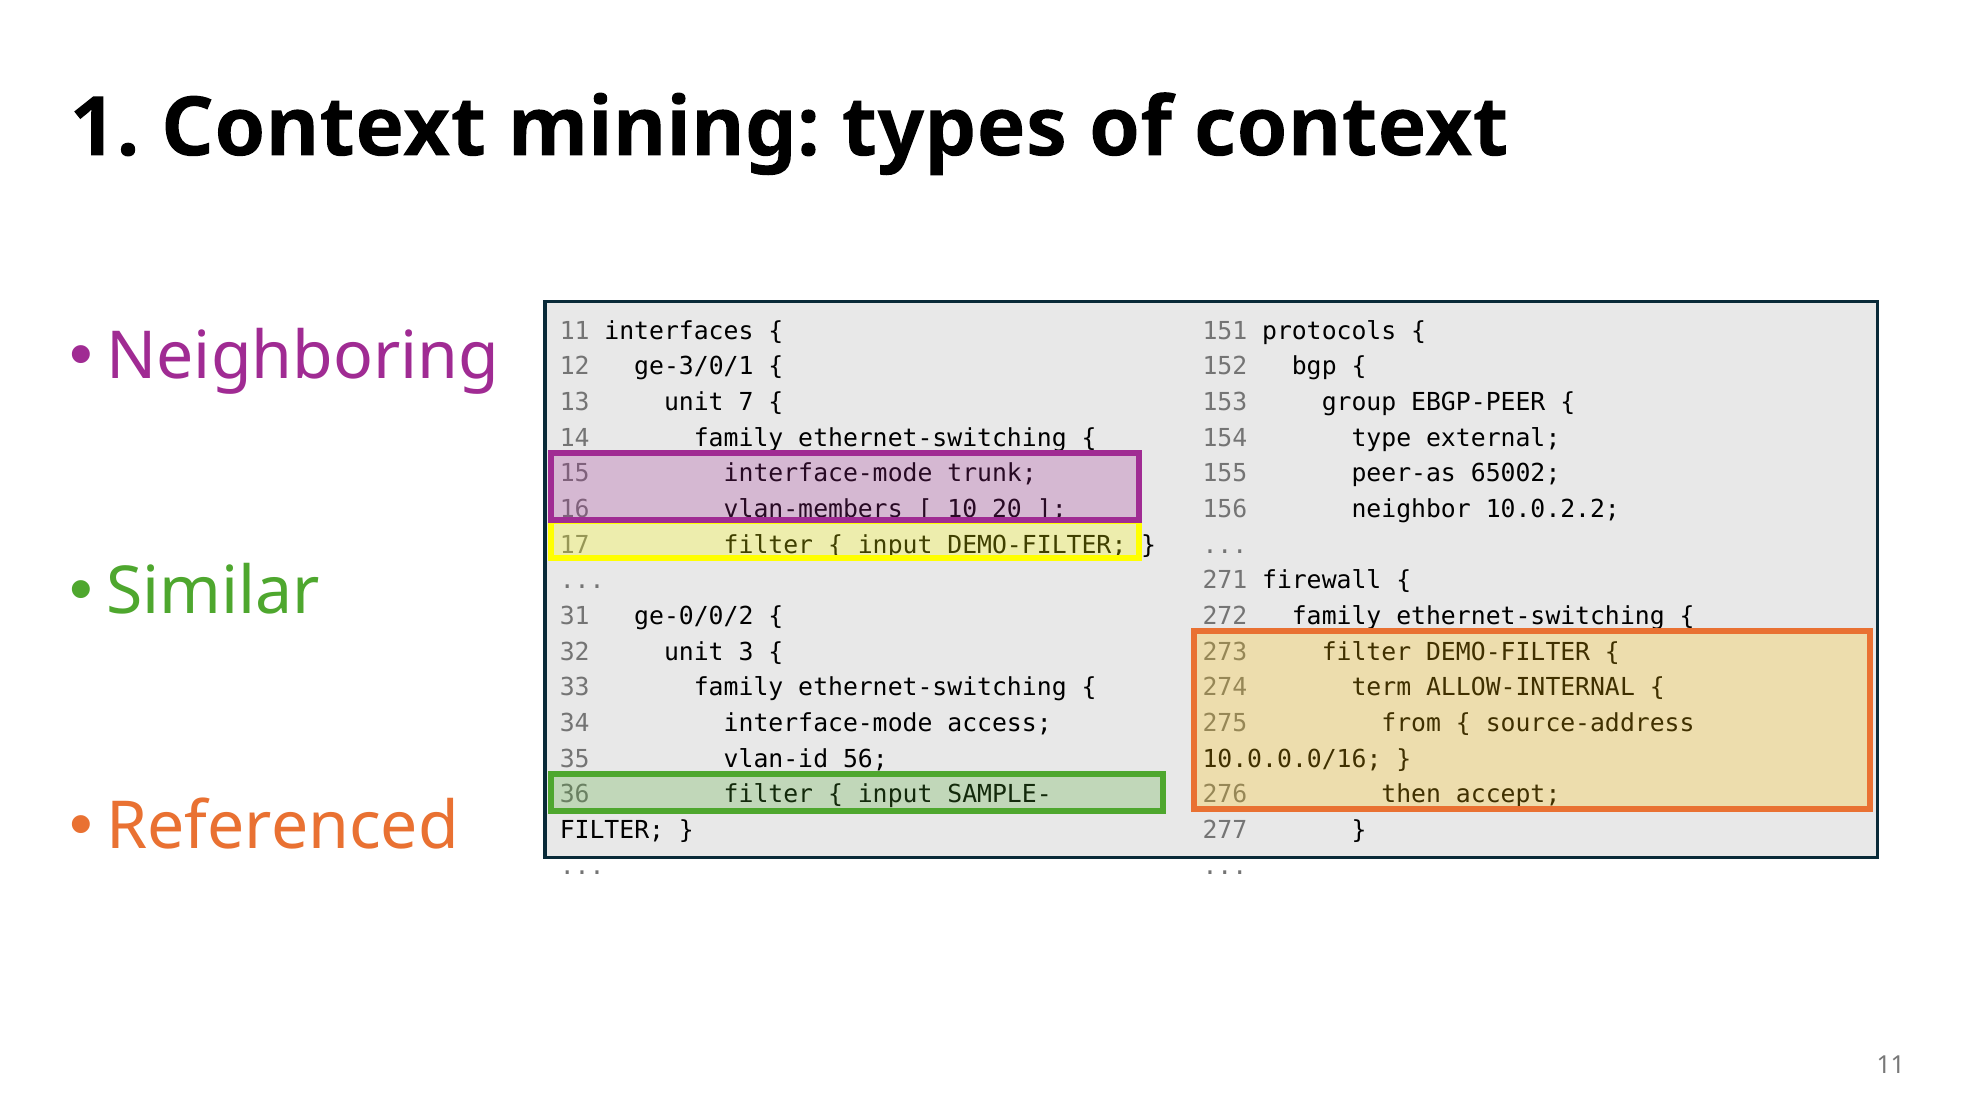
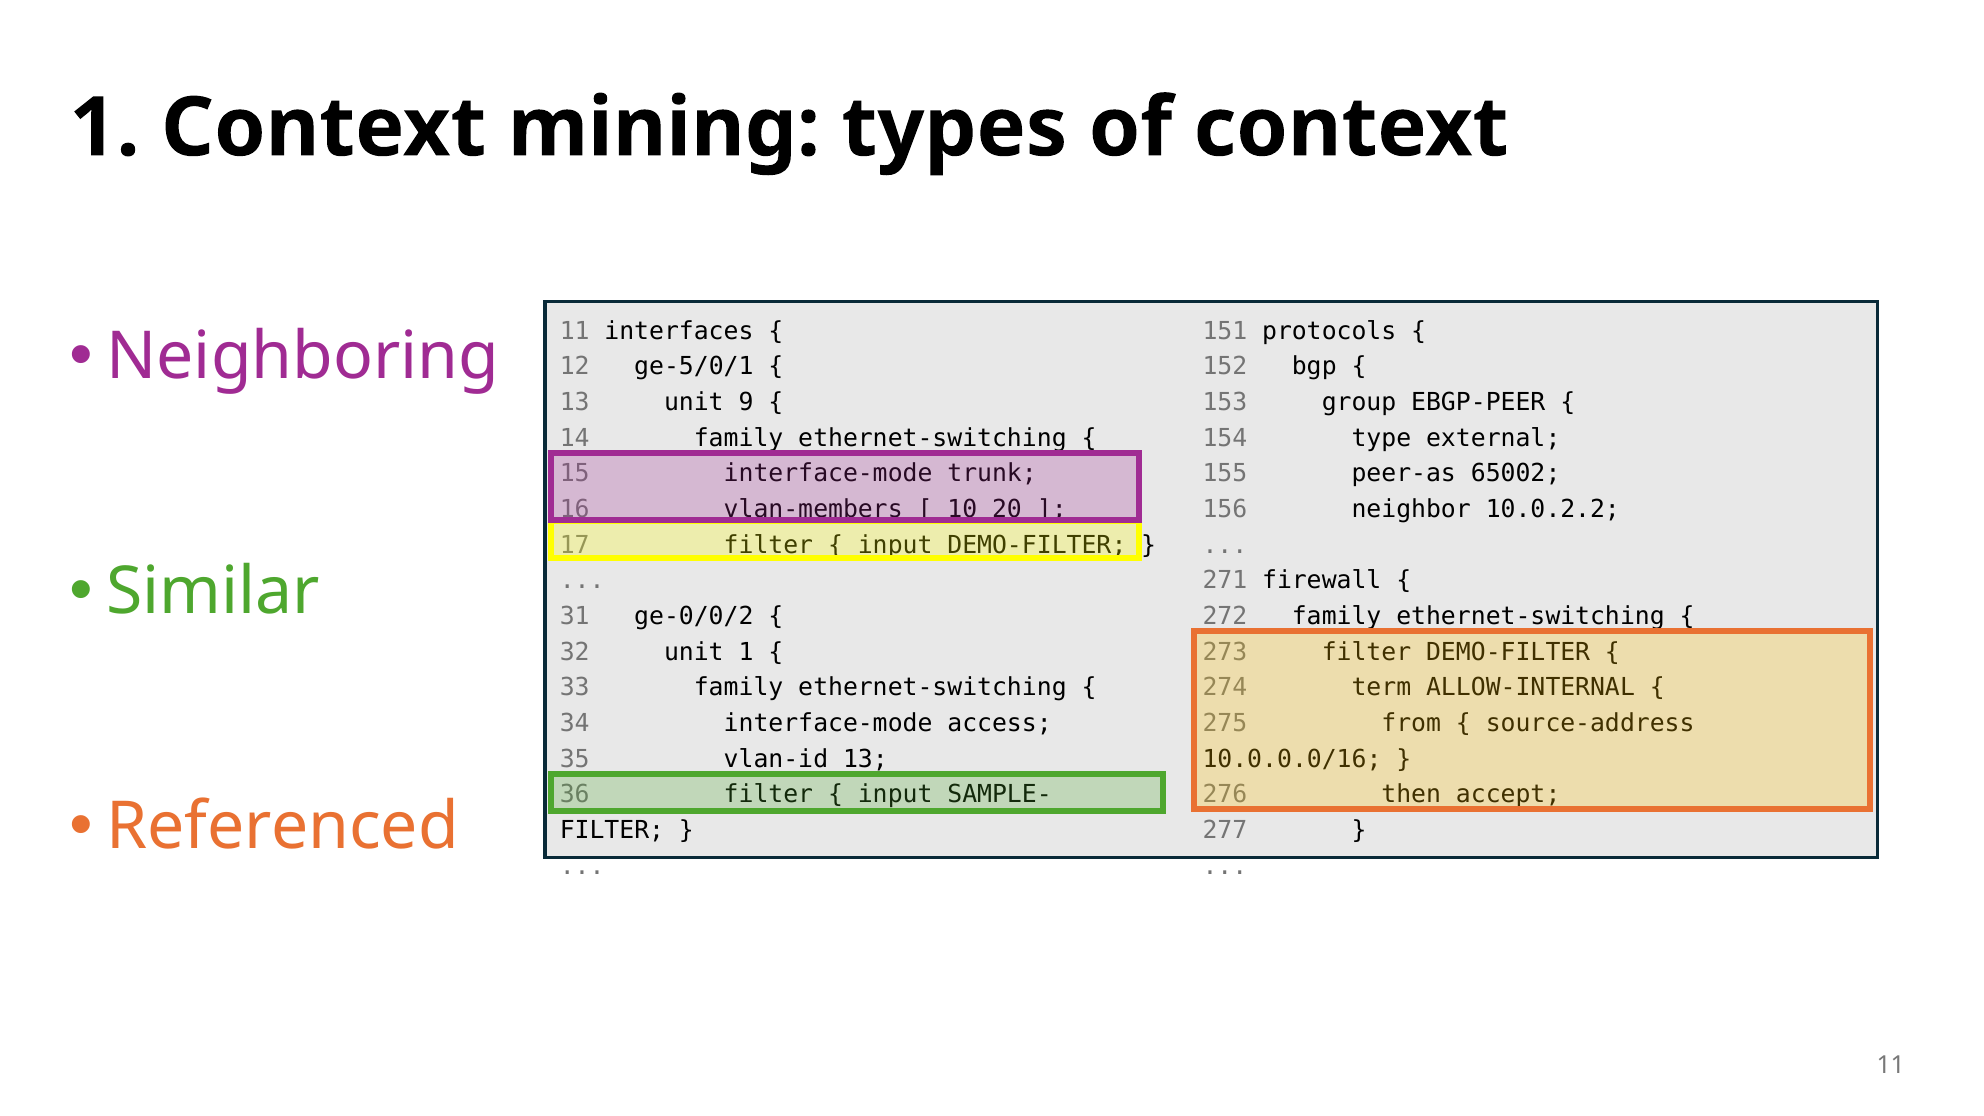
ge-3/0/1: ge-3/0/1 -> ge-5/0/1
7: 7 -> 9
unit 3: 3 -> 1
vlan-id 56: 56 -> 13
